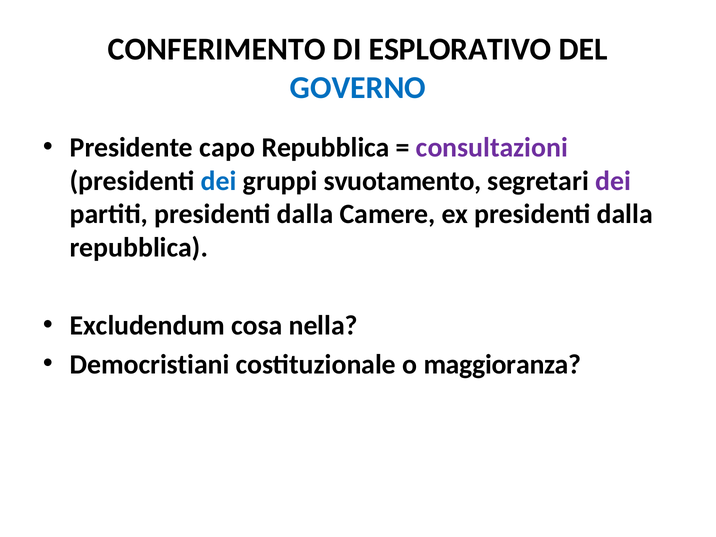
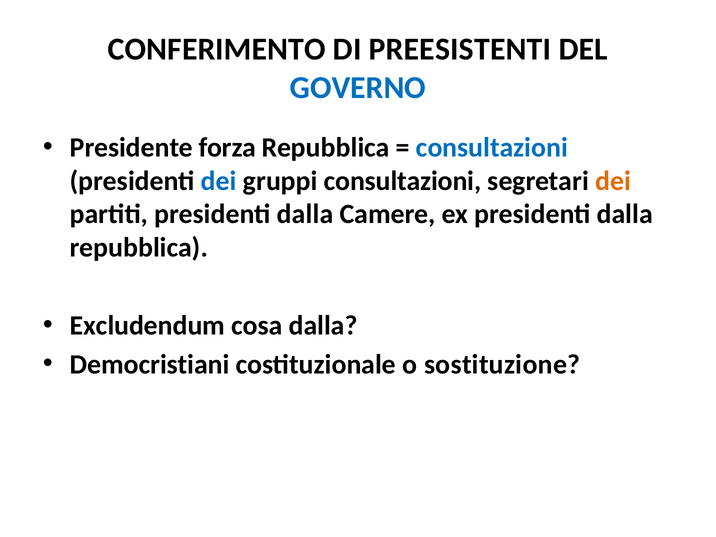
ESPLORATIVO: ESPLORATIVO -> PREESISTENTI
capo: capo -> forza
consultazioni at (492, 147) colour: purple -> blue
gruppi svuotamento: svuotamento -> consultazioni
dei at (613, 181) colour: purple -> orange
cosa nella: nella -> dalla
maggioranza: maggioranza -> sostituzione
